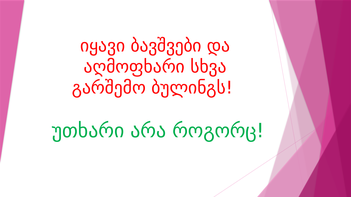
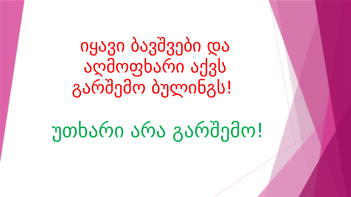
სხვა: სხვა -> აქვს
არა როგორც: როგორც -> გარშემო
